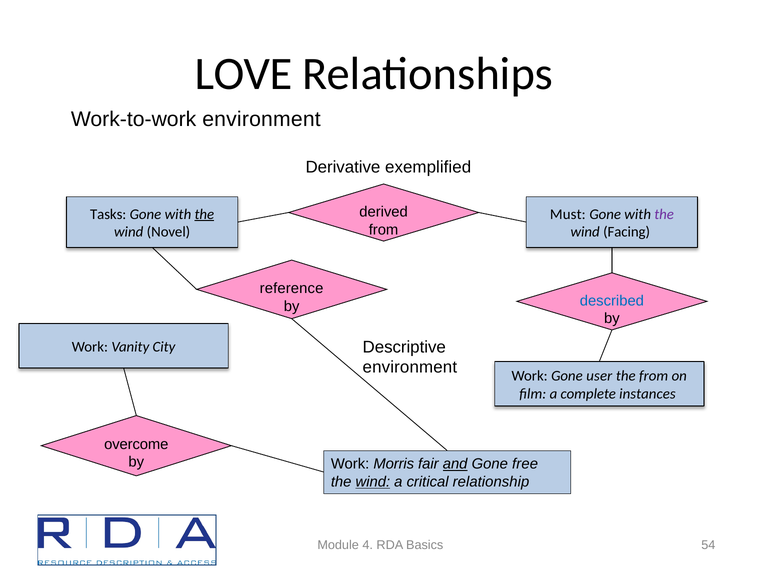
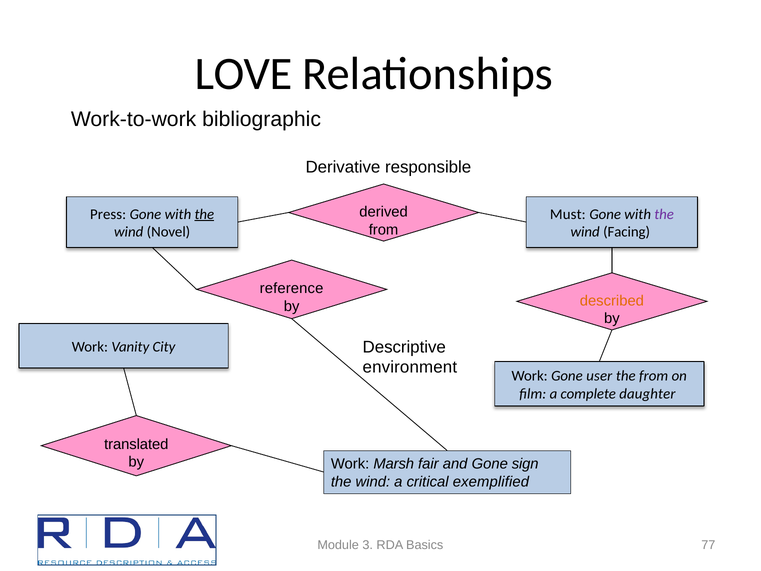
Work-to-work environment: environment -> bibliographic
exemplified: exemplified -> responsible
Tasks: Tasks -> Press
described colour: blue -> orange
instances: instances -> daughter
overcome: overcome -> translated
Morris: Morris -> Marsh
and underline: present -> none
free: free -> sign
wind at (373, 482) underline: present -> none
relationship: relationship -> exemplified
4: 4 -> 3
54: 54 -> 77
